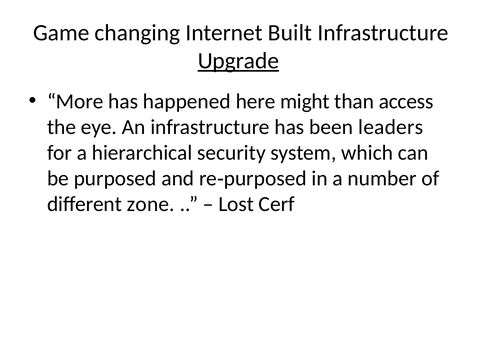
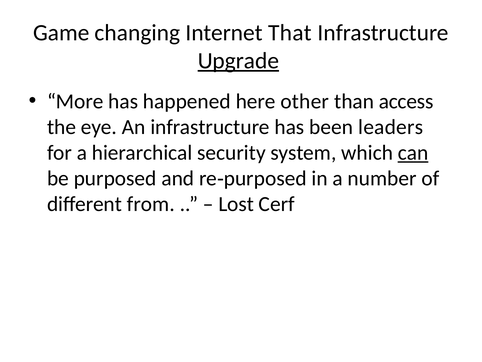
Built: Built -> That
might: might -> other
can underline: none -> present
zone: zone -> from
